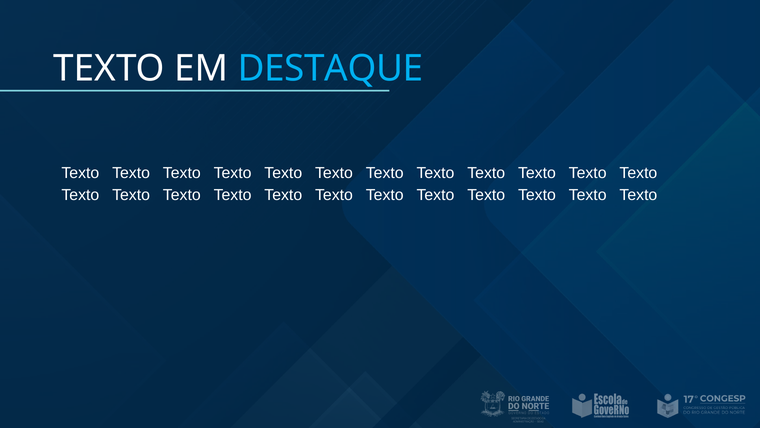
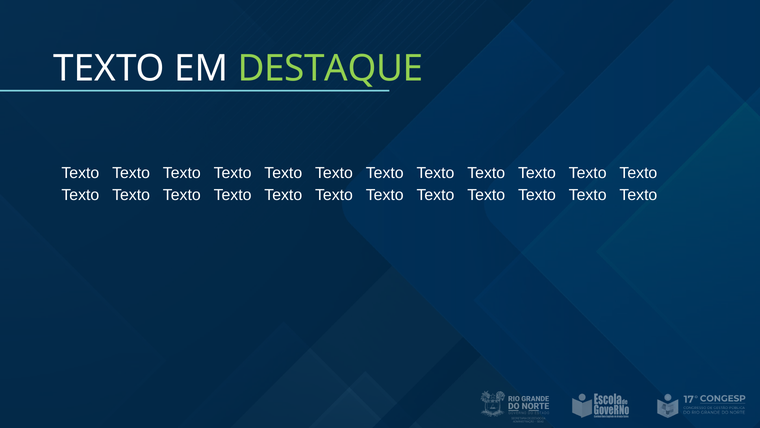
DESTAQUE colour: light blue -> light green
